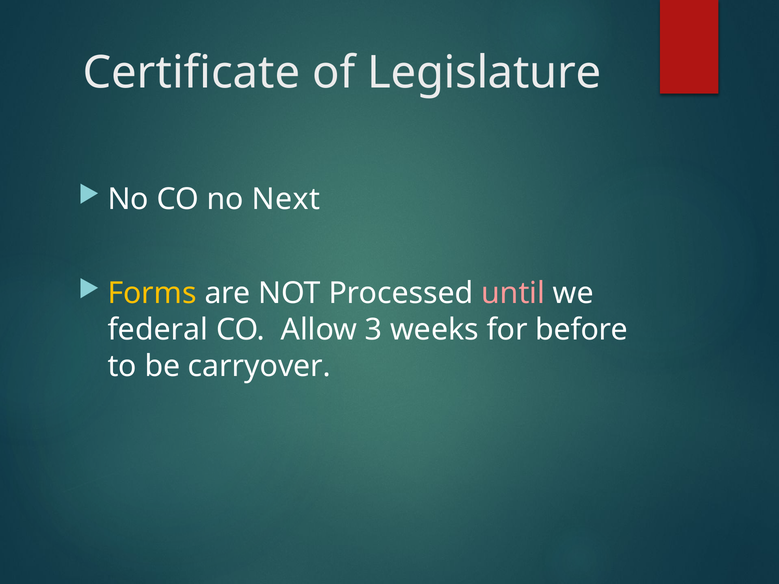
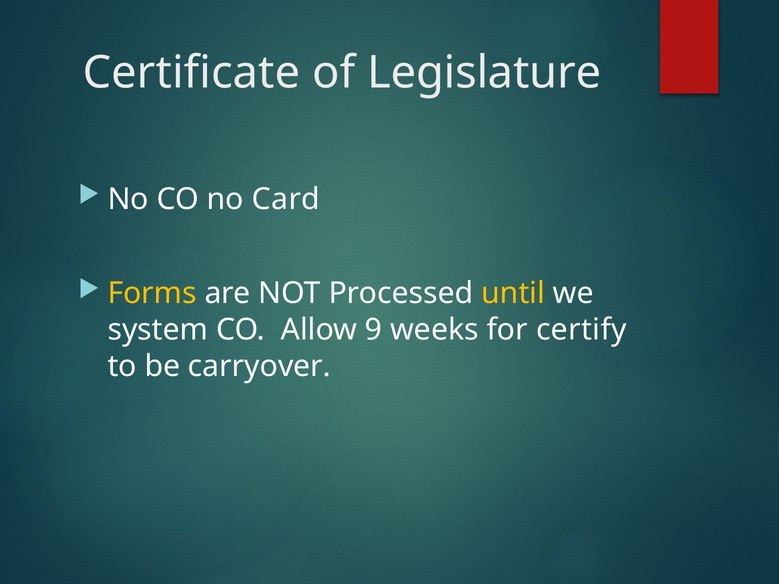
Next: Next -> Card
until colour: pink -> yellow
federal: federal -> system
3: 3 -> 9
before: before -> certify
